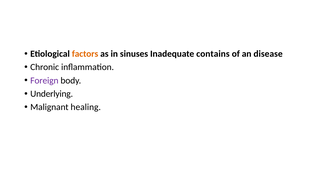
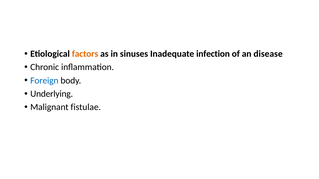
contains: contains -> infection
Foreign colour: purple -> blue
healing: healing -> fistulae
